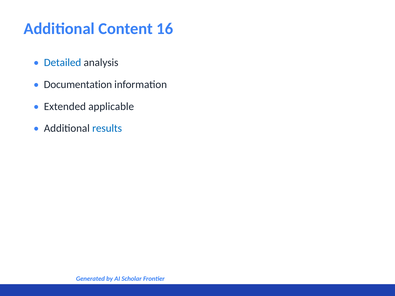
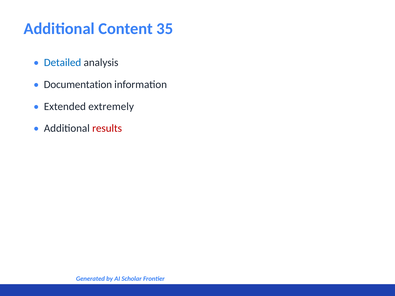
16: 16 -> 35
applicable: applicable -> extremely
results colour: blue -> red
